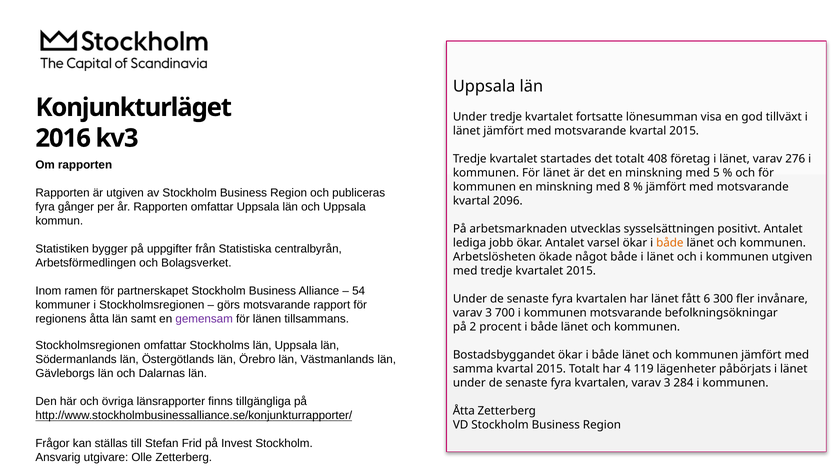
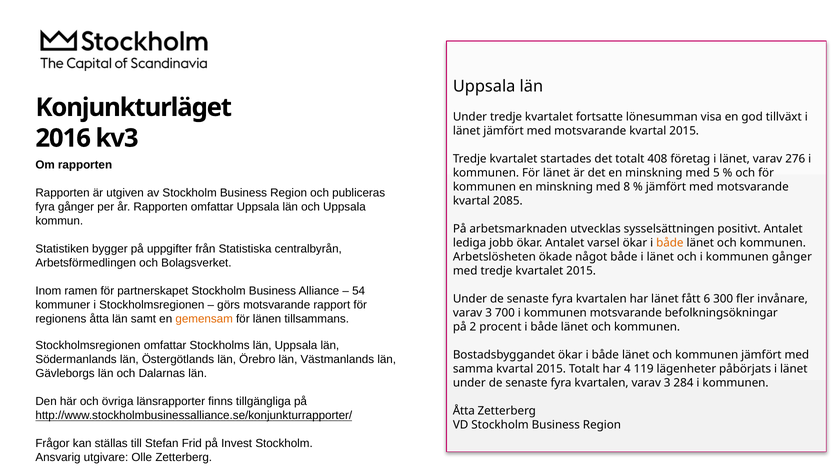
2096: 2096 -> 2085
kommunen utgiven: utgiven -> gånger
gemensam colour: purple -> orange
